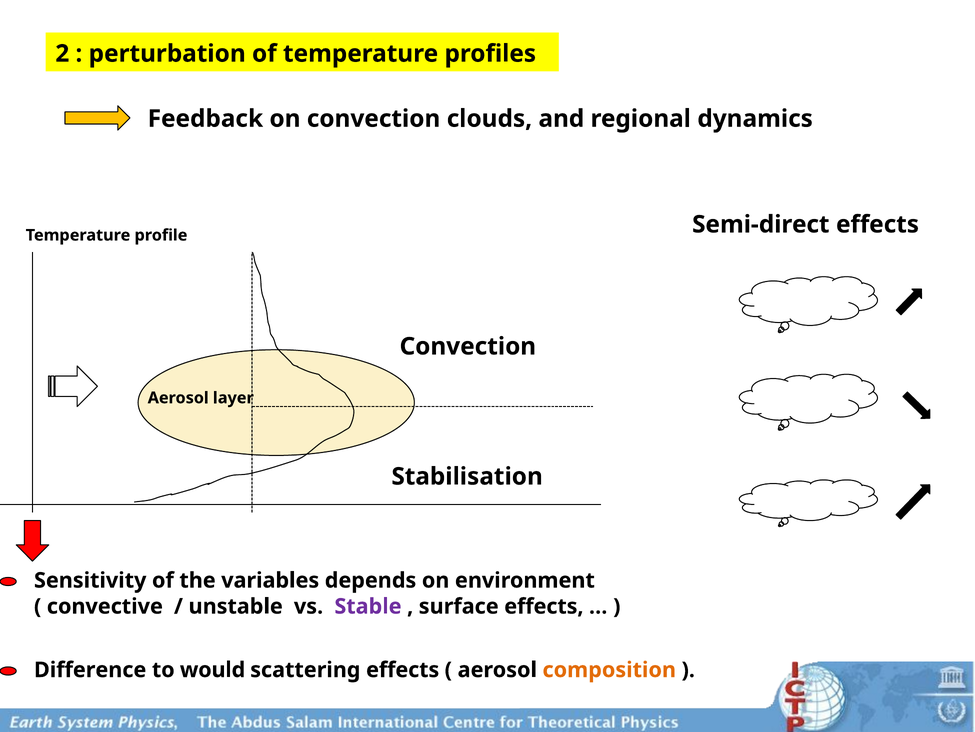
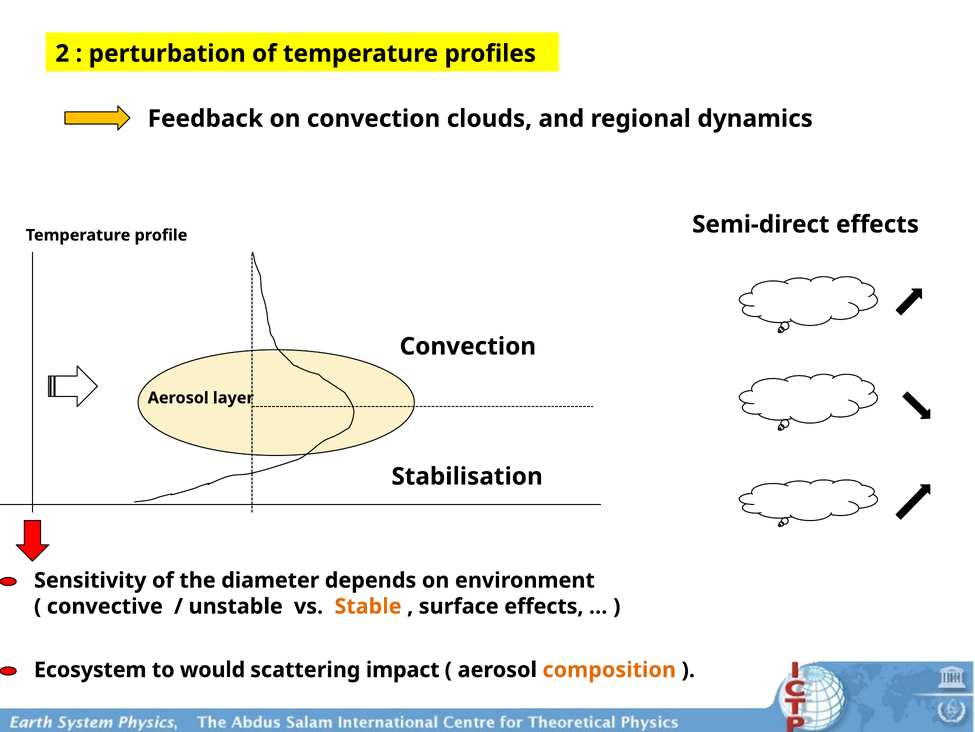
variables: variables -> diameter
Stable colour: purple -> orange
Difference: Difference -> Ecosystem
scattering effects: effects -> impact
